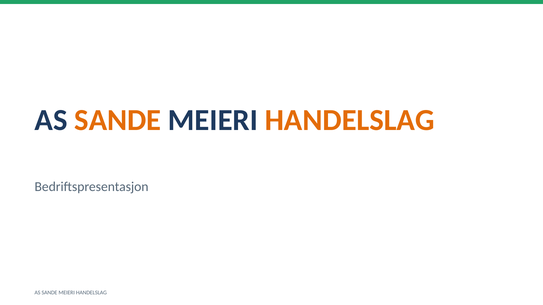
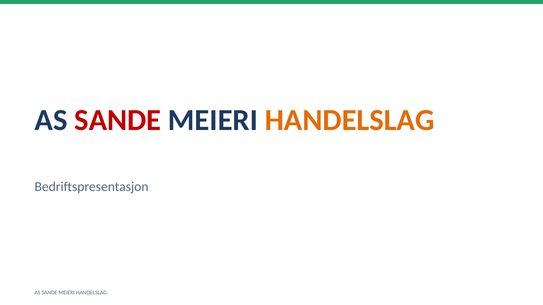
SANDE at (118, 120) colour: orange -> red
